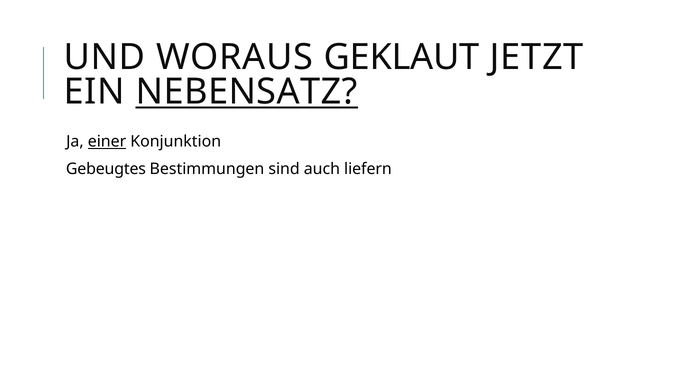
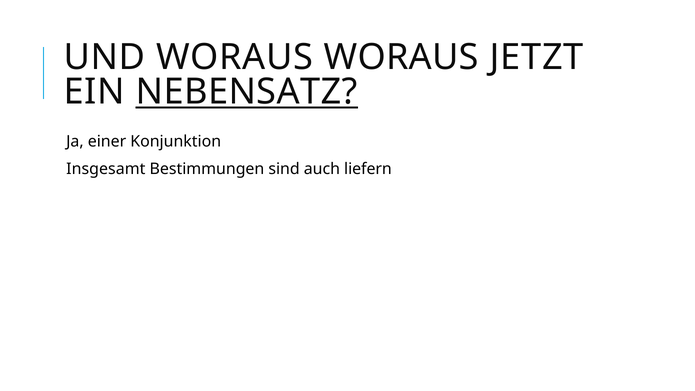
WORAUS GEKLAUT: GEKLAUT -> WORAUS
einer underline: present -> none
Gebeugtes: Gebeugtes -> Insgesamt
